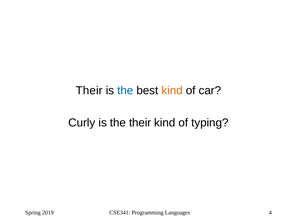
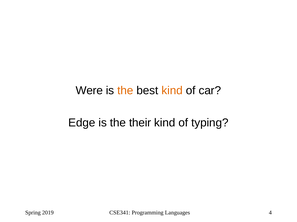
Their at (89, 91): Their -> Were
the at (125, 91) colour: blue -> orange
Curly: Curly -> Edge
